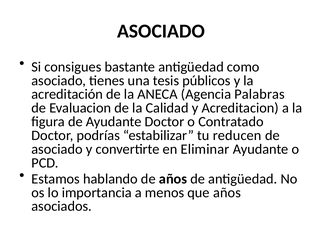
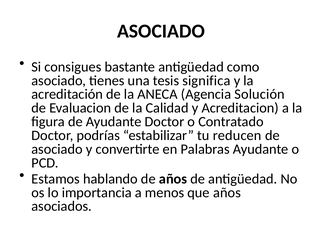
públicos: públicos -> significa
Palabras: Palabras -> Solución
Eliminar: Eliminar -> Palabras
